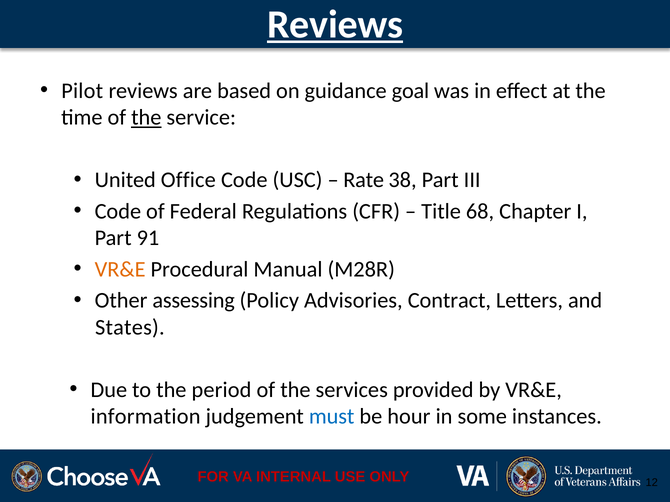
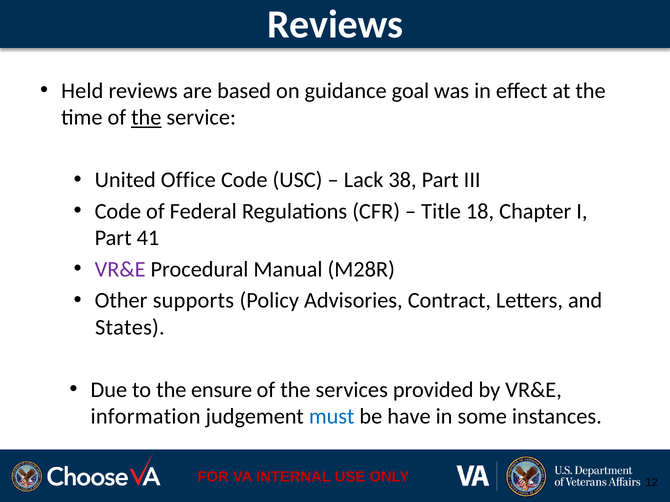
Reviews at (335, 25) underline: present -> none
Pilot: Pilot -> Held
Rate: Rate -> Lack
68: 68 -> 18
91: 91 -> 41
VR&E at (120, 270) colour: orange -> purple
assessing: assessing -> supports
period: period -> ensure
hour: hour -> have
